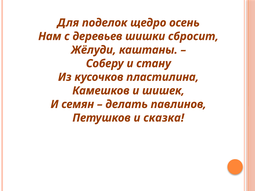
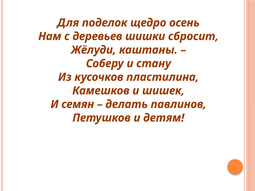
сказка: сказка -> детям
